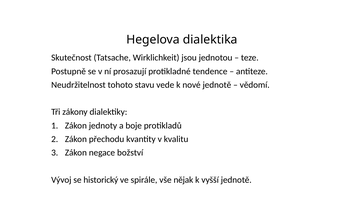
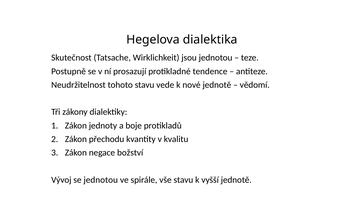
se historický: historický -> jednotou
vše nějak: nějak -> stavu
